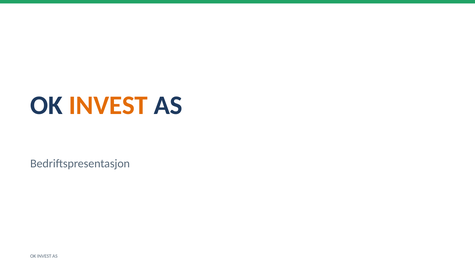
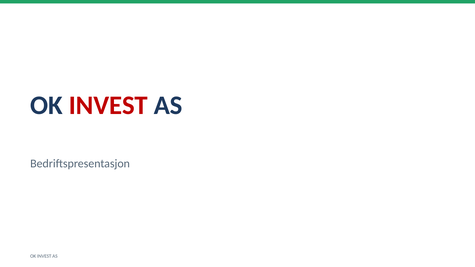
INVEST at (108, 105) colour: orange -> red
